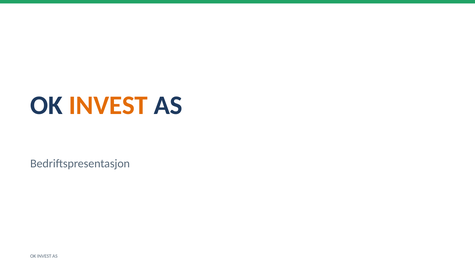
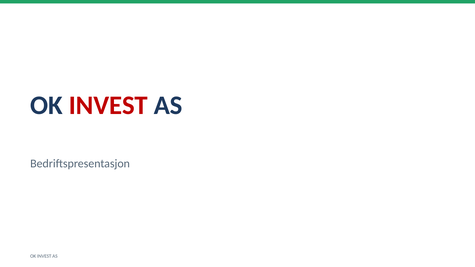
INVEST at (108, 105) colour: orange -> red
